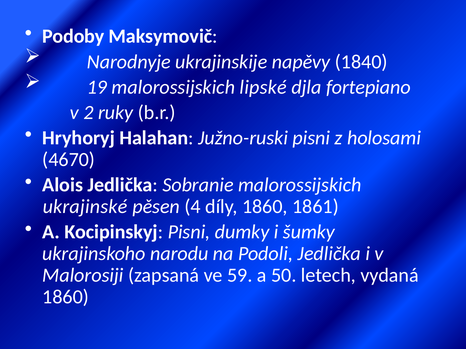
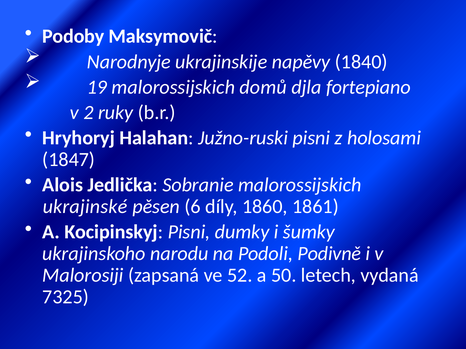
lipské: lipské -> domů
4670: 4670 -> 1847
4: 4 -> 6
Podoli Jedlička: Jedlička -> Podivně
59: 59 -> 52
1860 at (66, 297): 1860 -> 7325
